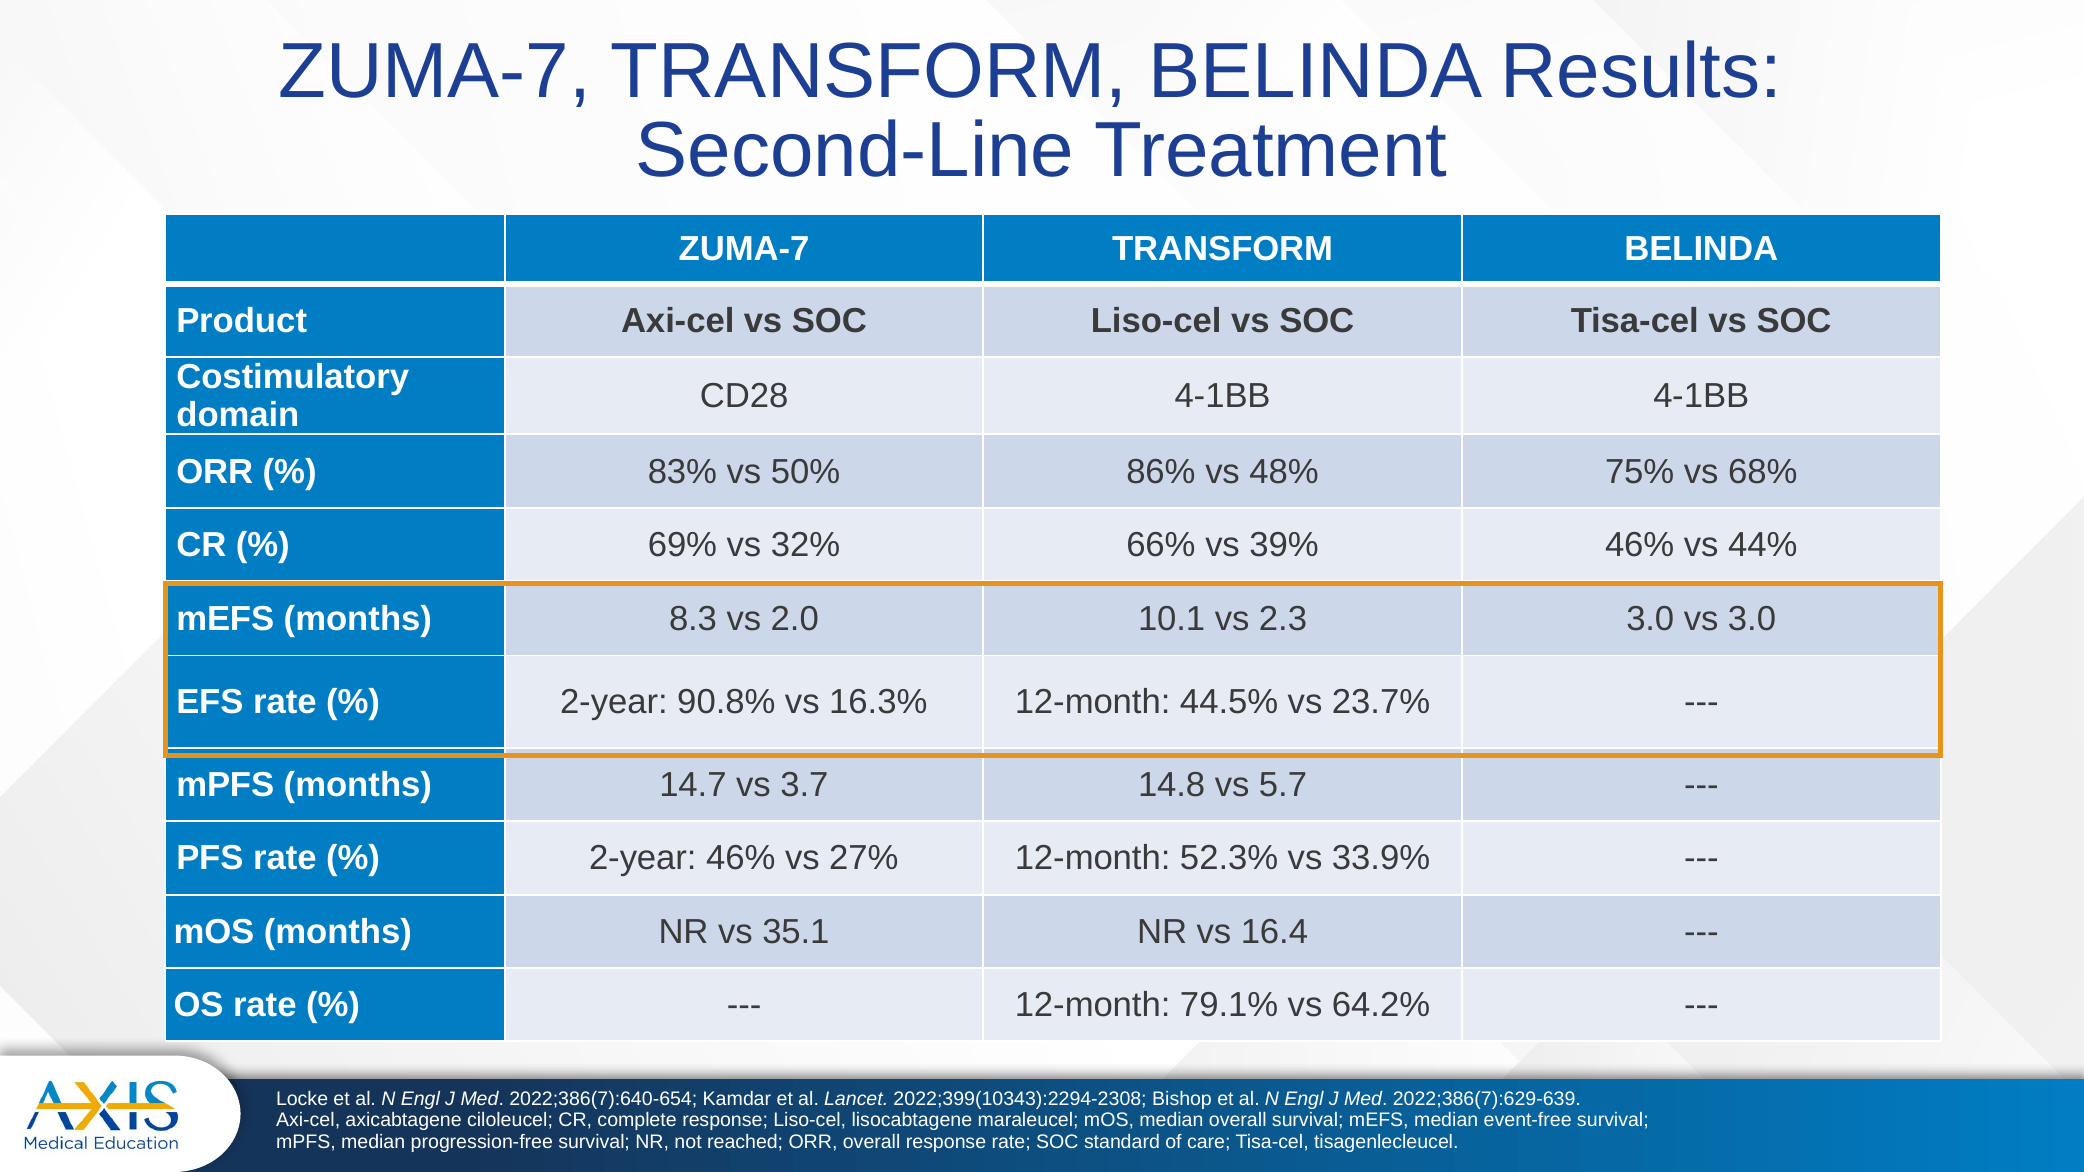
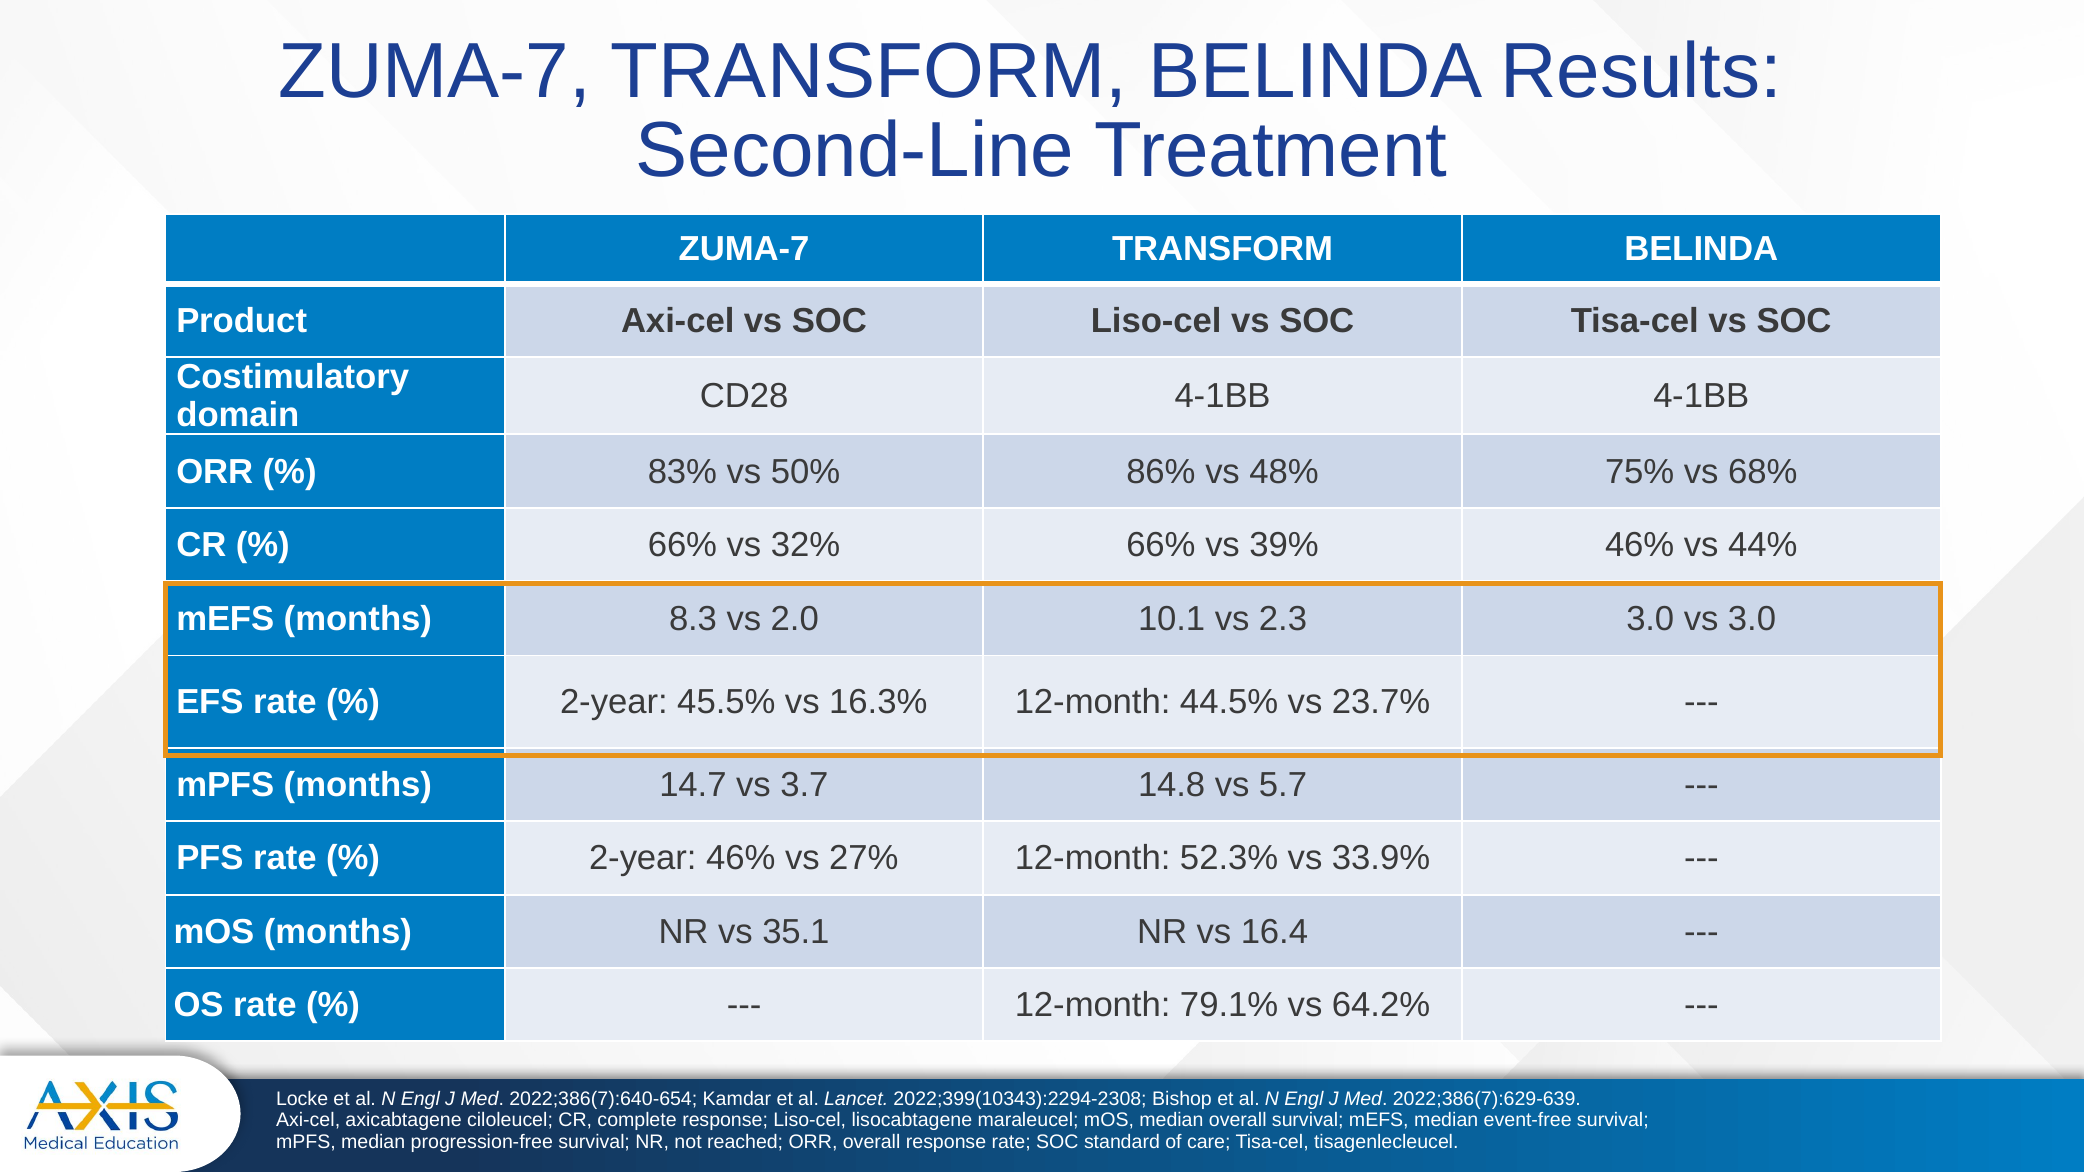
69% at (682, 545): 69% -> 66%
90.8%: 90.8% -> 45.5%
